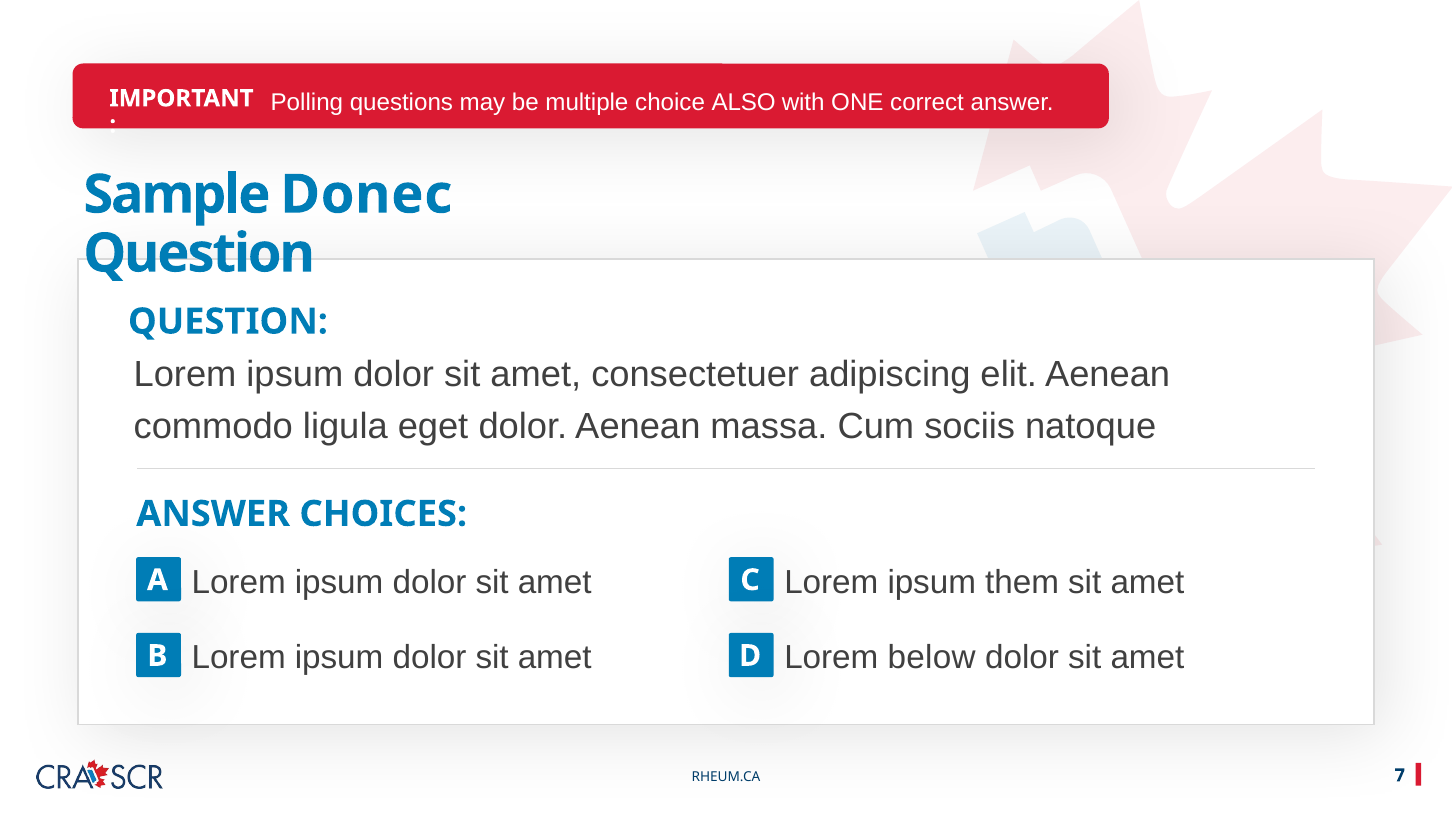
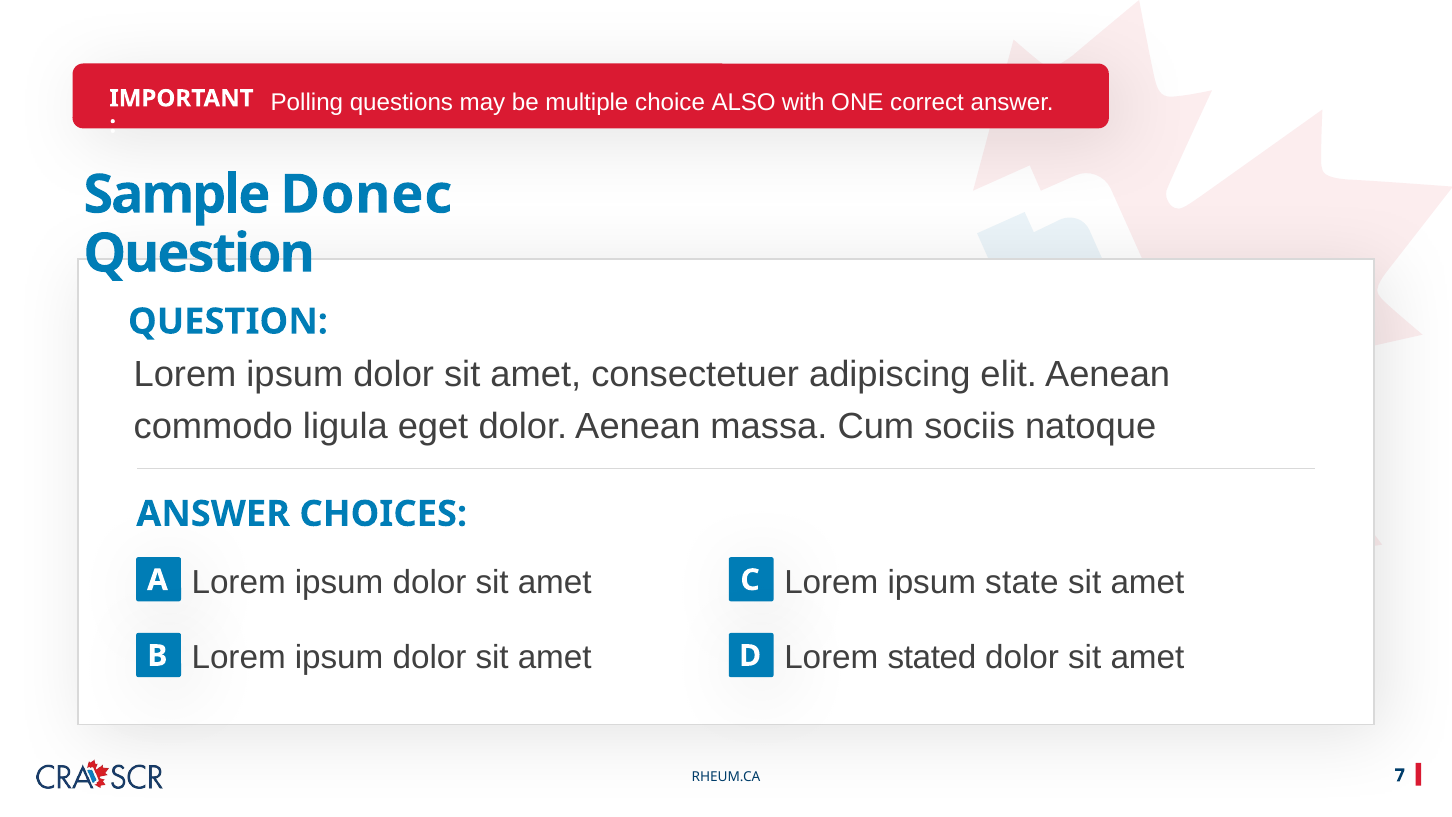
them: them -> state
below: below -> stated
